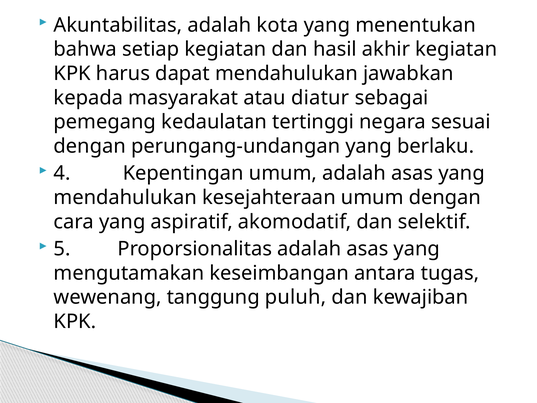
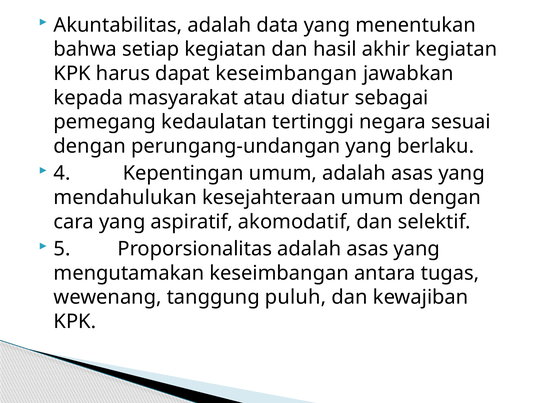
kota: kota -> data
dapat mendahulukan: mendahulukan -> keseimbangan
